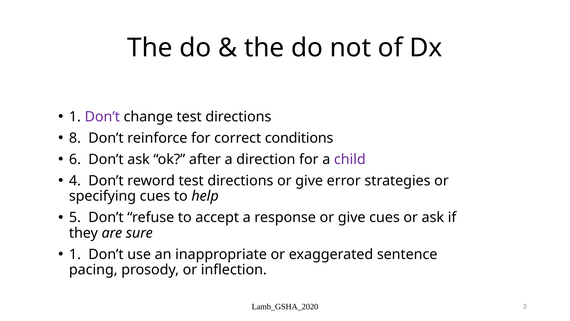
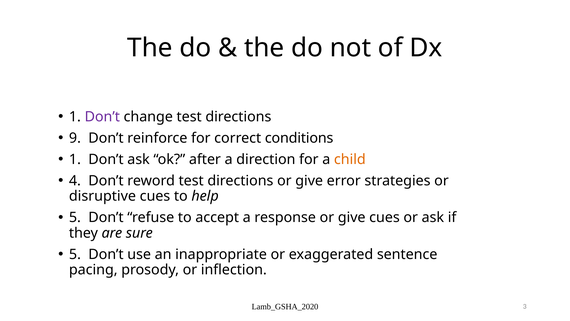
8: 8 -> 9
6 at (75, 159): 6 -> 1
child colour: purple -> orange
specifying: specifying -> disruptive
1 at (75, 254): 1 -> 5
